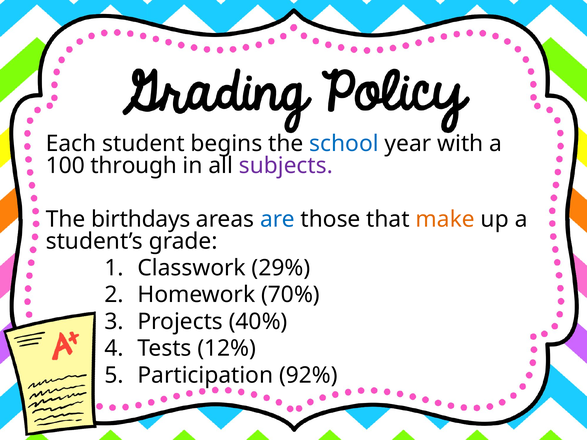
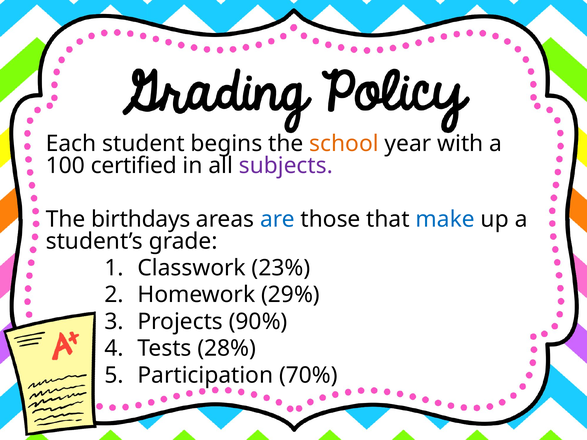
school colour: blue -> orange
through: through -> certified
make colour: orange -> blue
29%: 29% -> 23%
70%: 70% -> 29%
40%: 40% -> 90%
12%: 12% -> 28%
92%: 92% -> 70%
